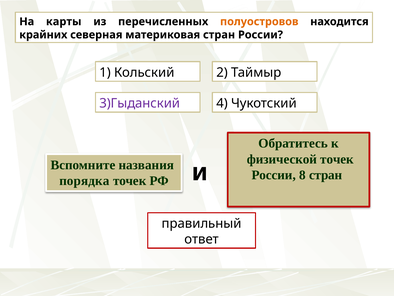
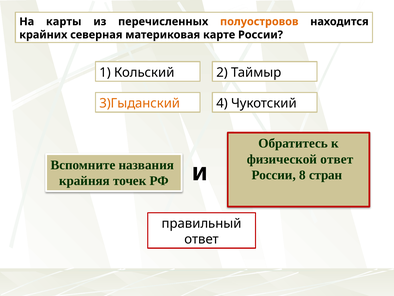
материковая стран: стран -> карте
3)Гыданский colour: purple -> orange
физической точек: точек -> ответ
порядка: порядка -> крайняя
